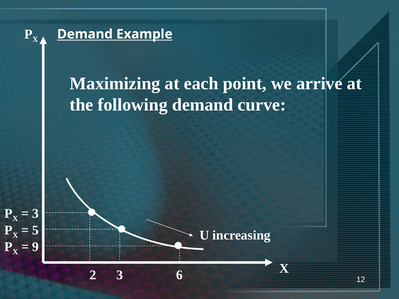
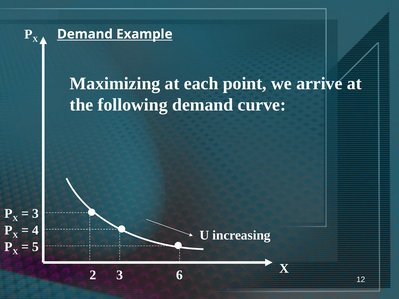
5: 5 -> 4
9: 9 -> 5
